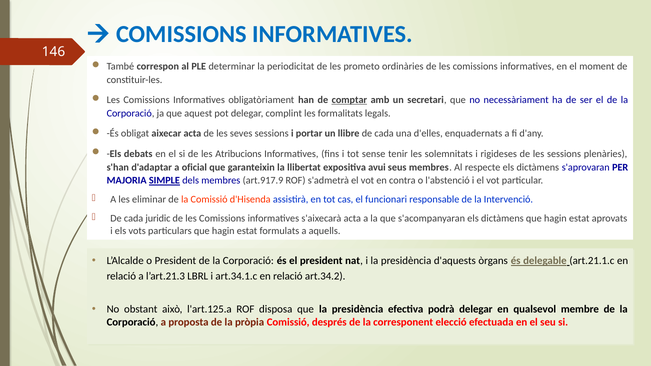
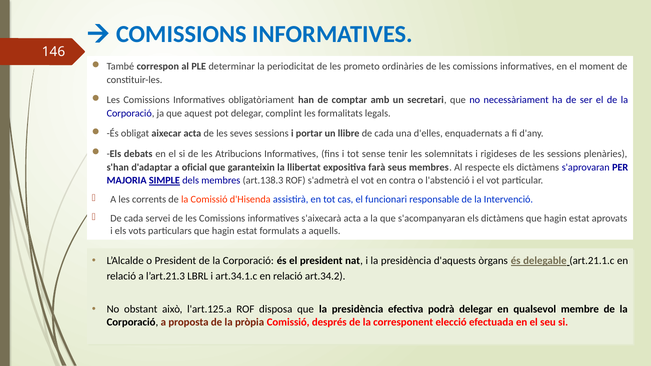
comptar underline: present -> none
avui: avui -> farà
art.917.9: art.917.9 -> art.138.3
eliminar: eliminar -> corrents
cada juridic: juridic -> servei
